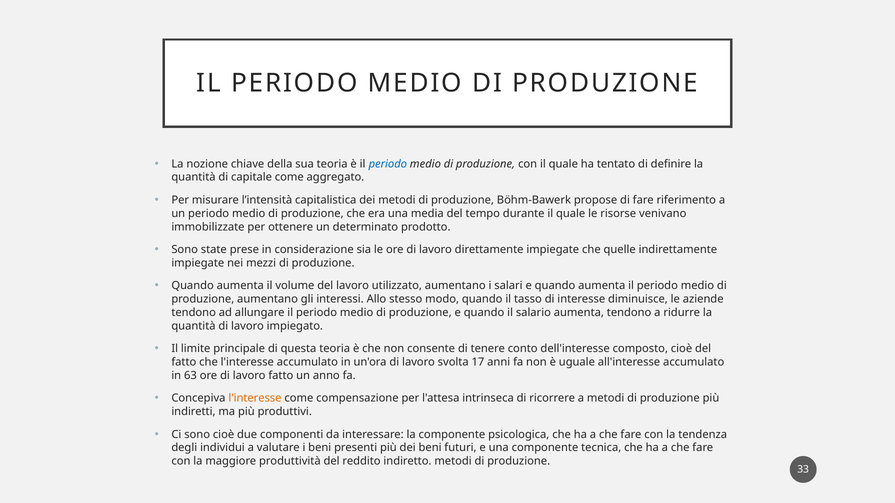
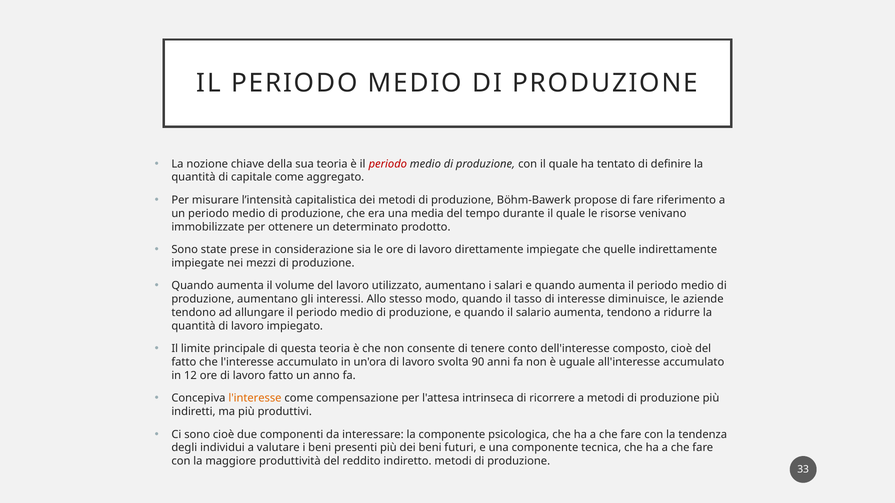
periodo at (388, 164) colour: blue -> red
17: 17 -> 90
63: 63 -> 12
